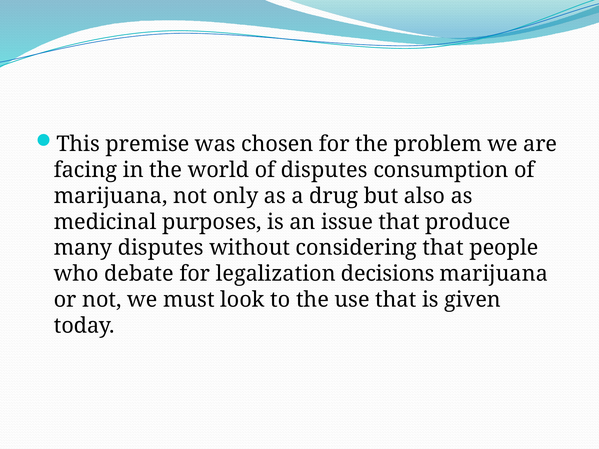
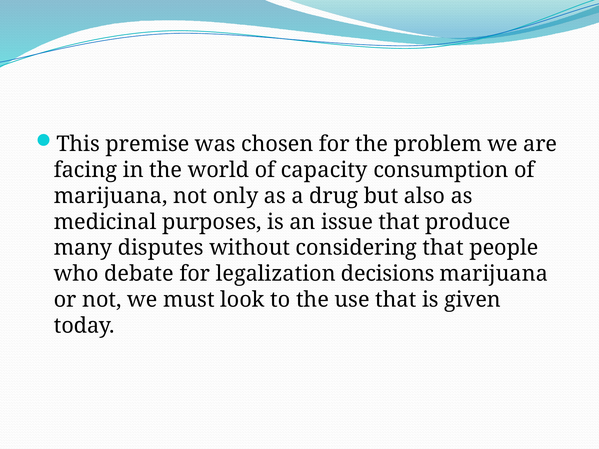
of disputes: disputes -> capacity
